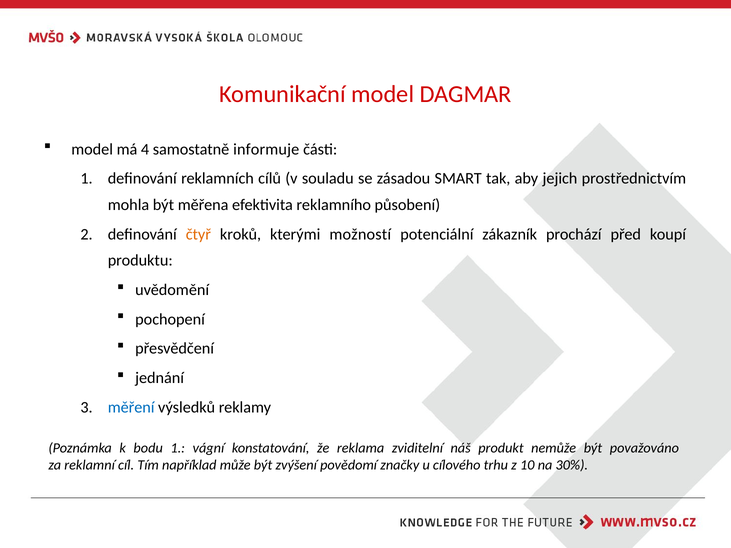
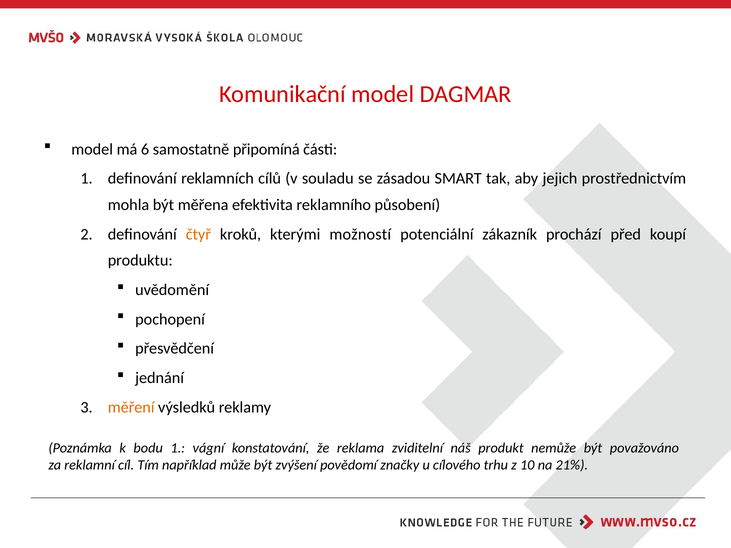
4: 4 -> 6
informuje: informuje -> připomíná
měření colour: blue -> orange
30%: 30% -> 21%
